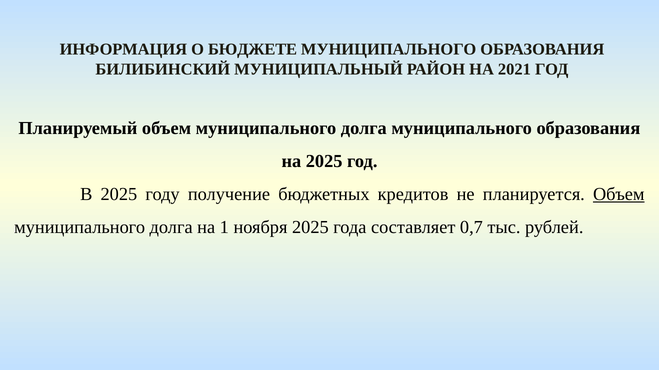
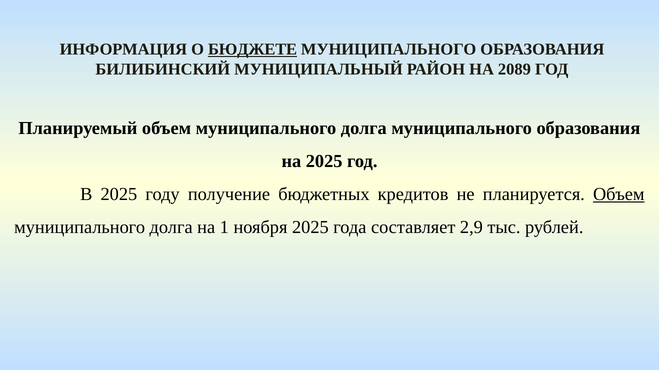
БЮДЖЕТЕ underline: none -> present
2021: 2021 -> 2089
0,7: 0,7 -> 2,9
